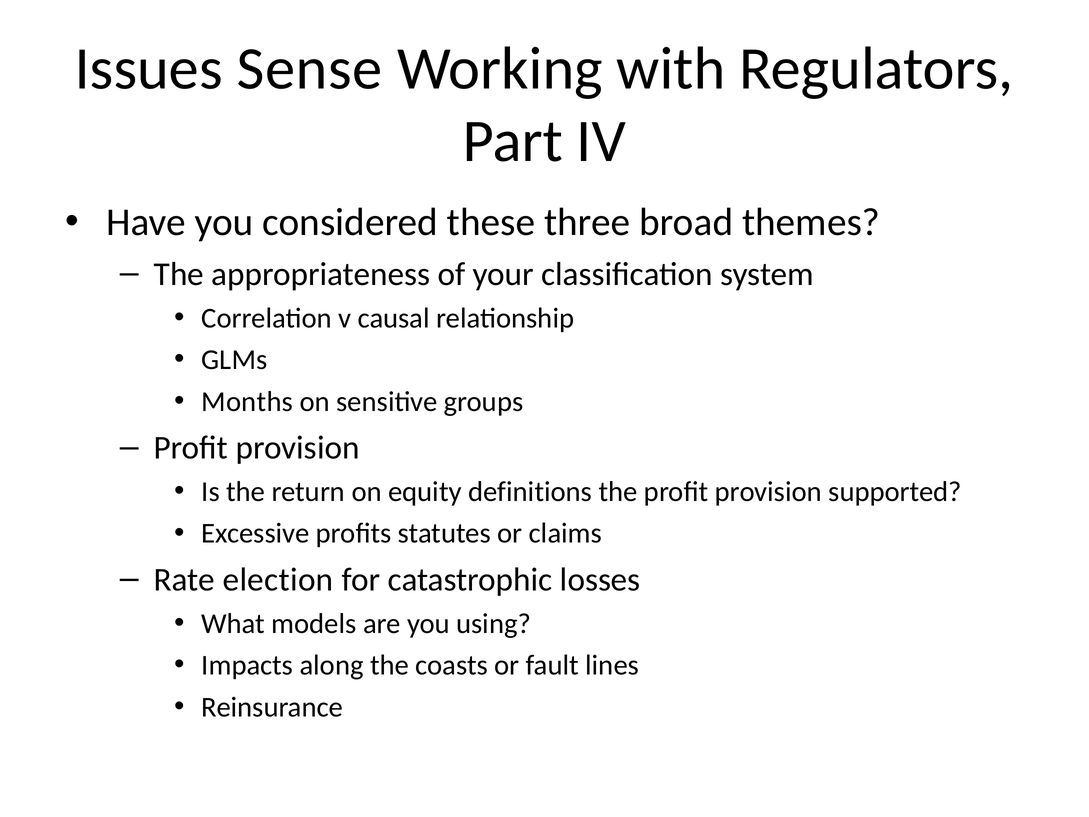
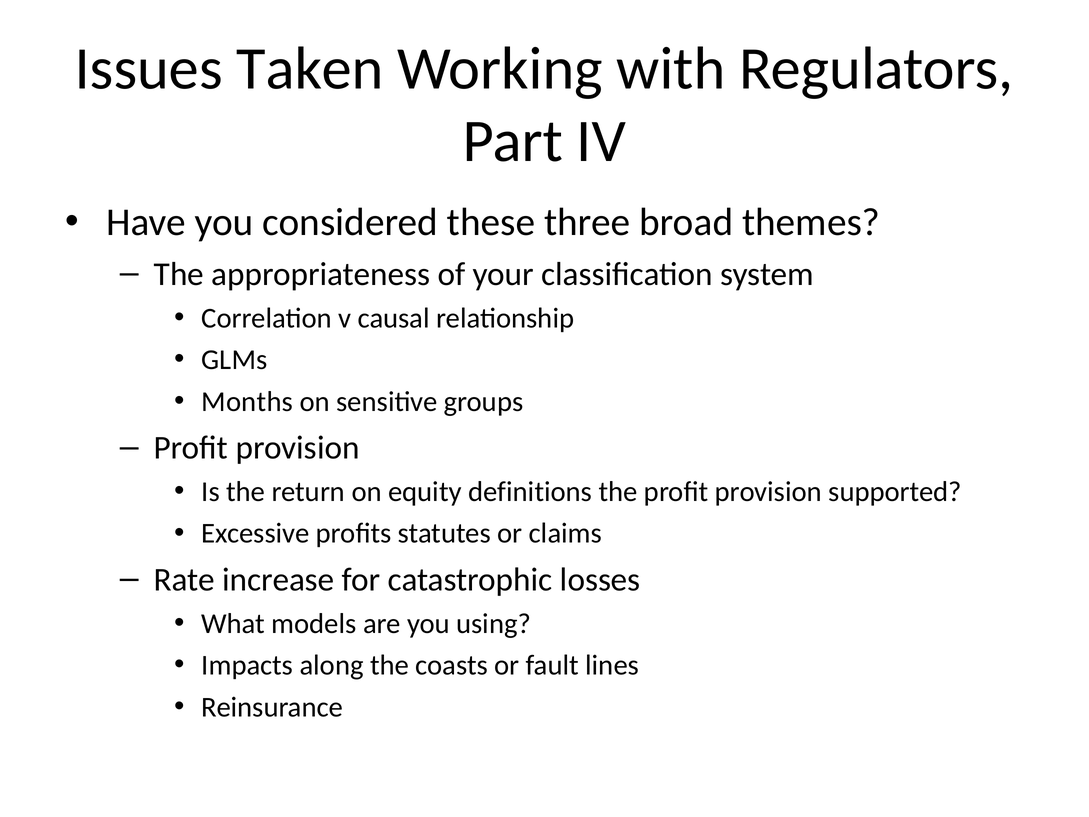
Sense: Sense -> Taken
election: election -> increase
